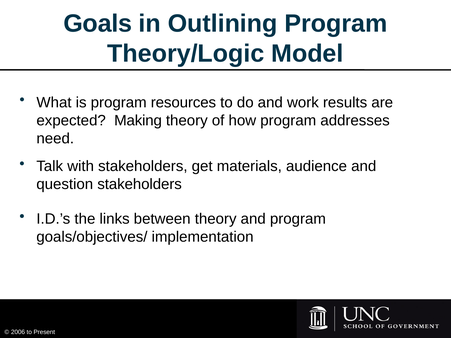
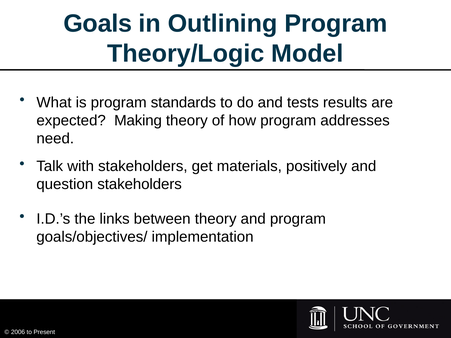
resources: resources -> standards
work: work -> tests
audience: audience -> positively
